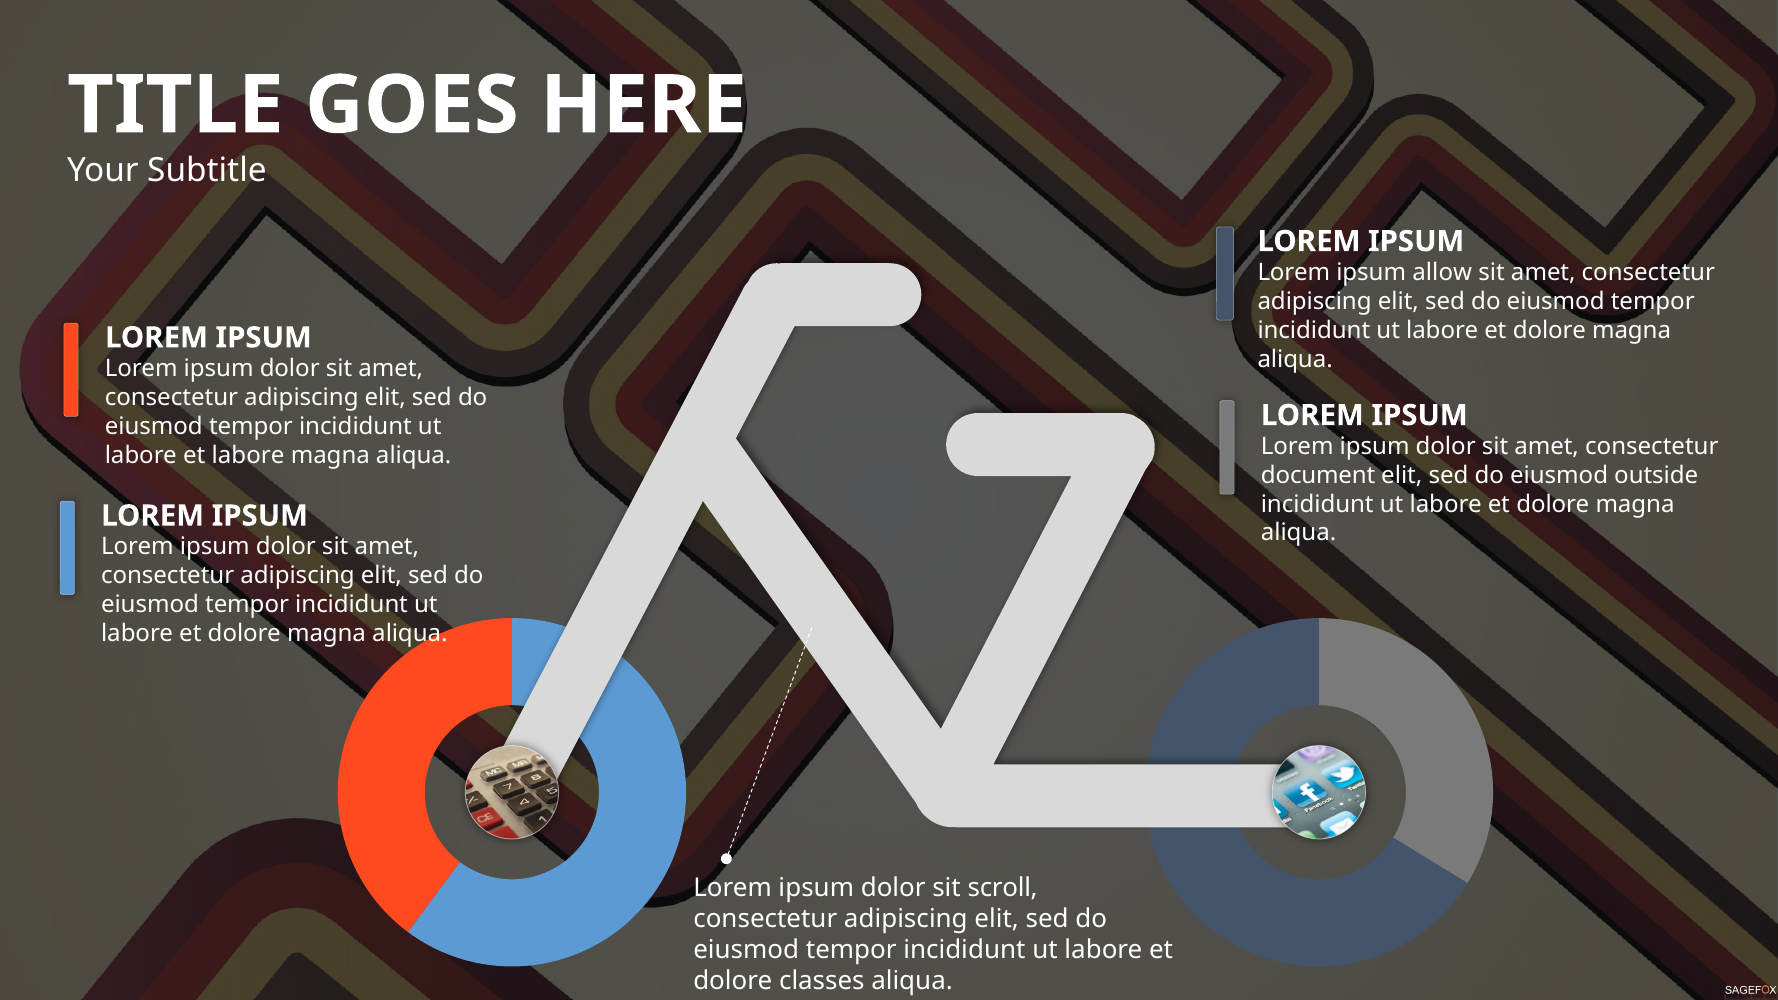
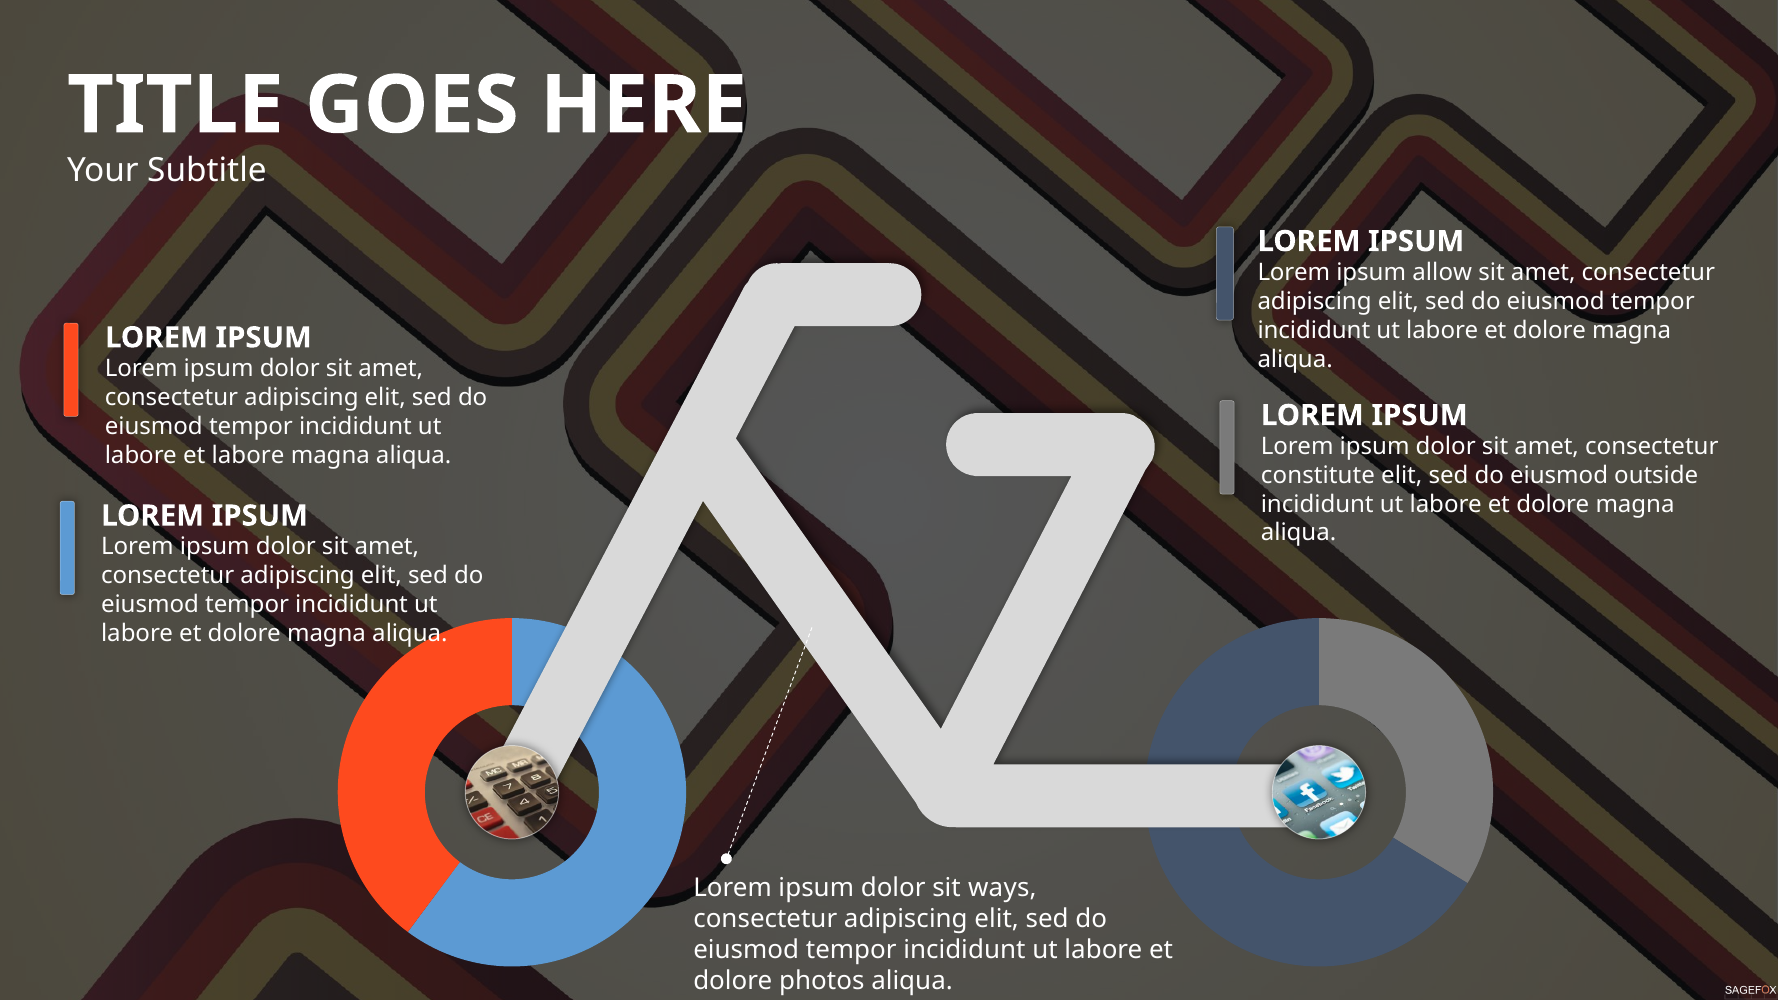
document: document -> constitute
scroll: scroll -> ways
classes: classes -> photos
